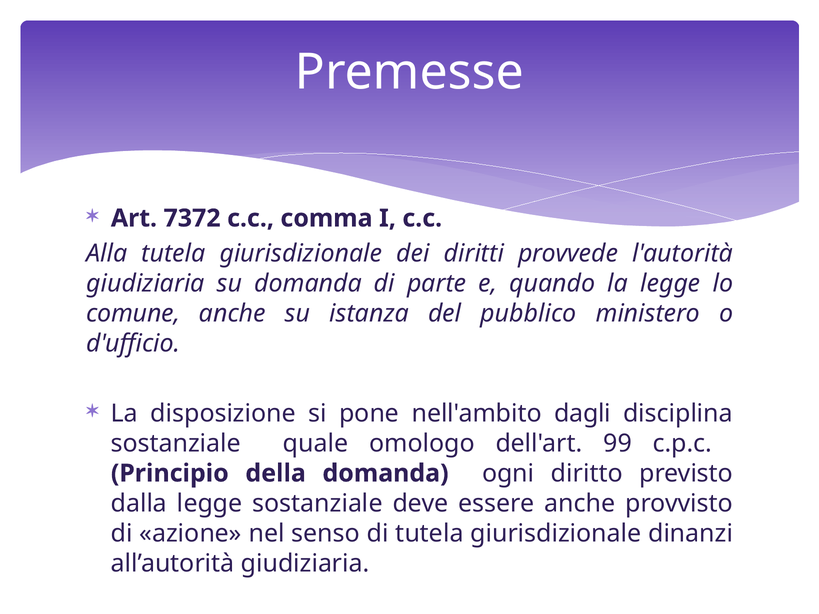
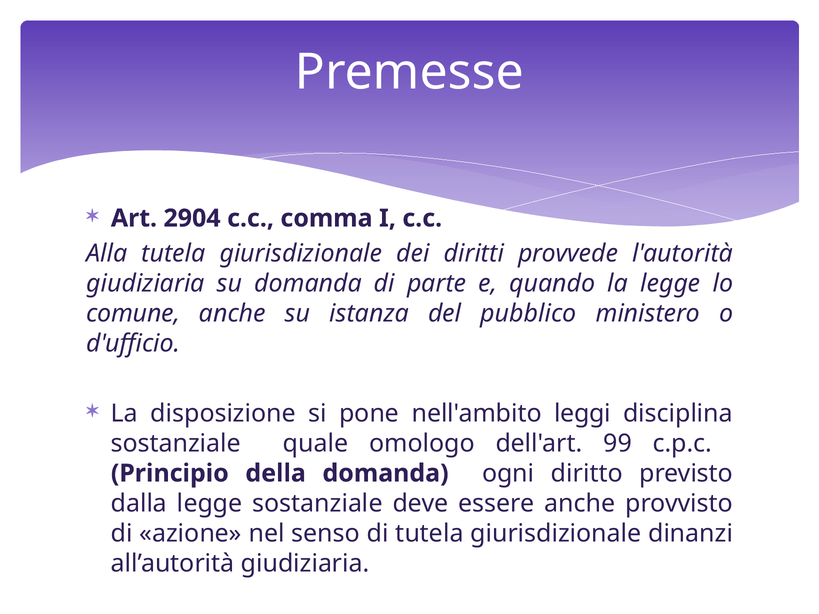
7372: 7372 -> 2904
dagli: dagli -> leggi
